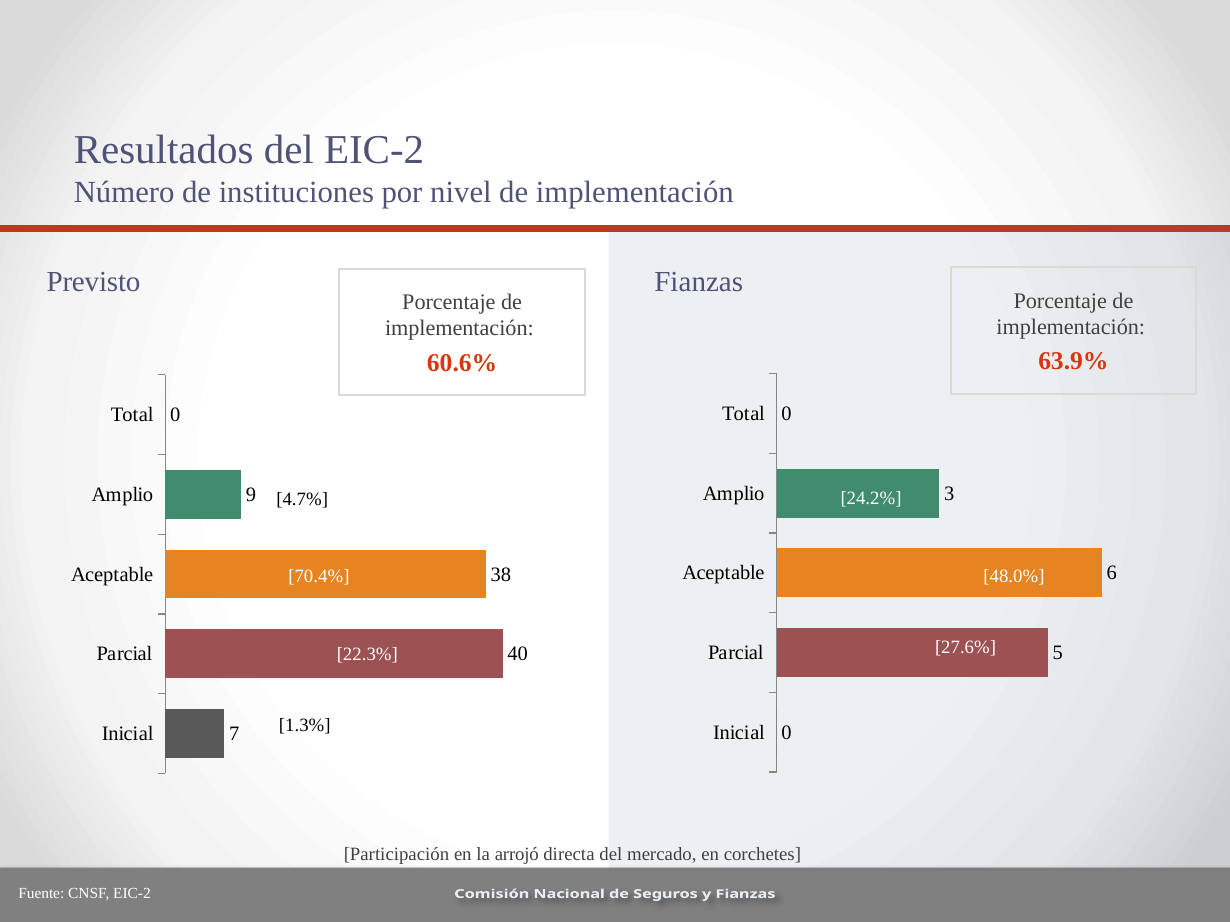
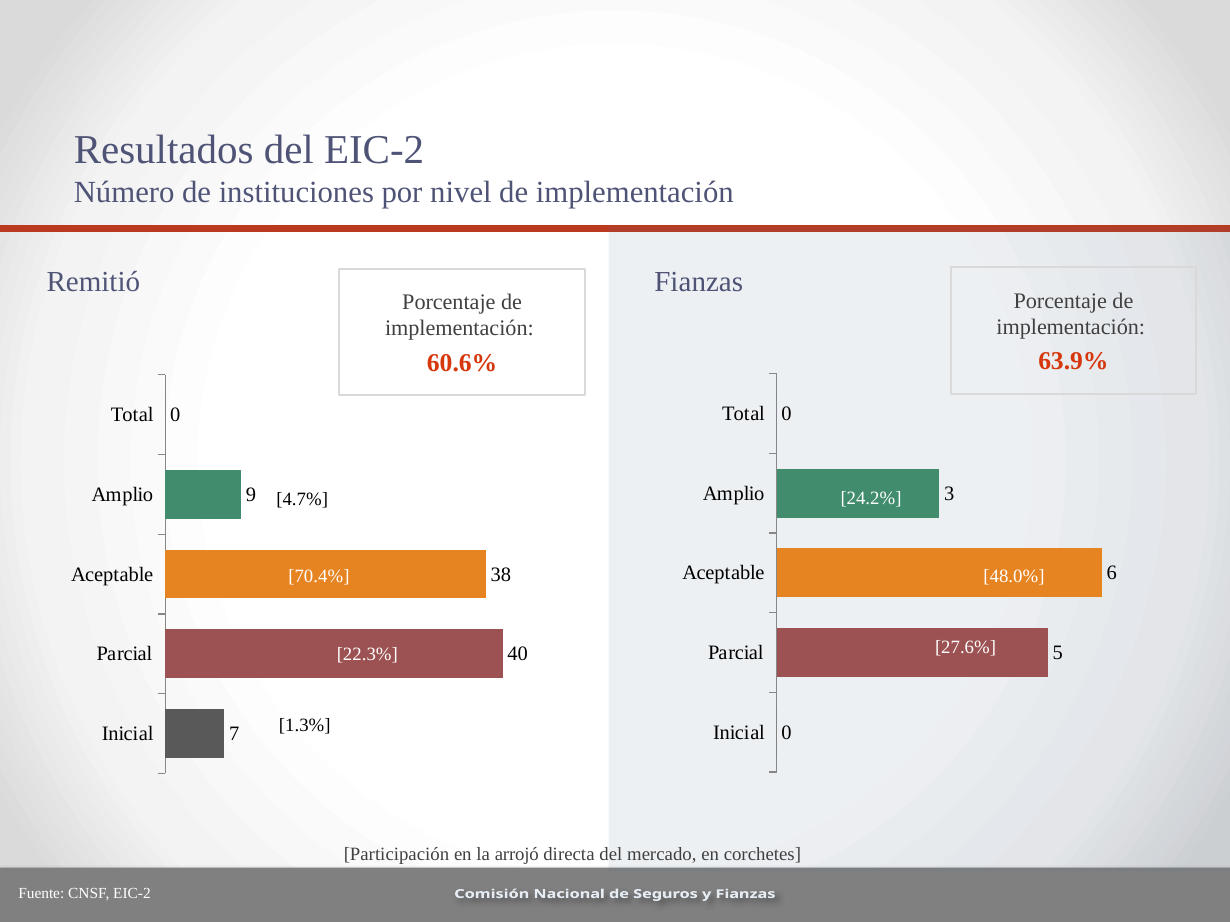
Previsto: Previsto -> Remitió
